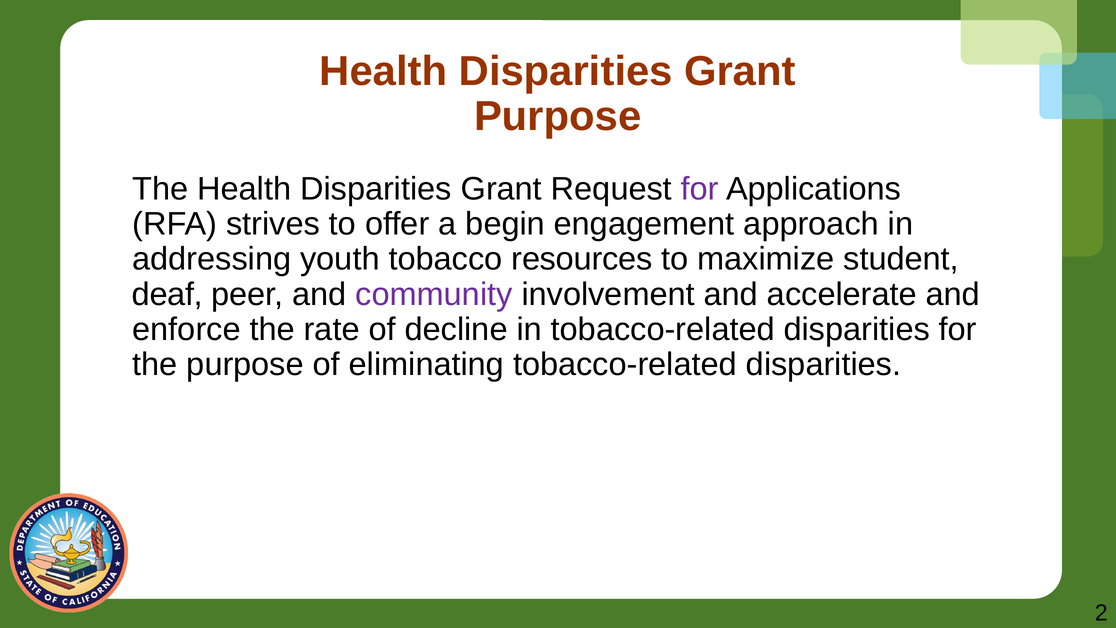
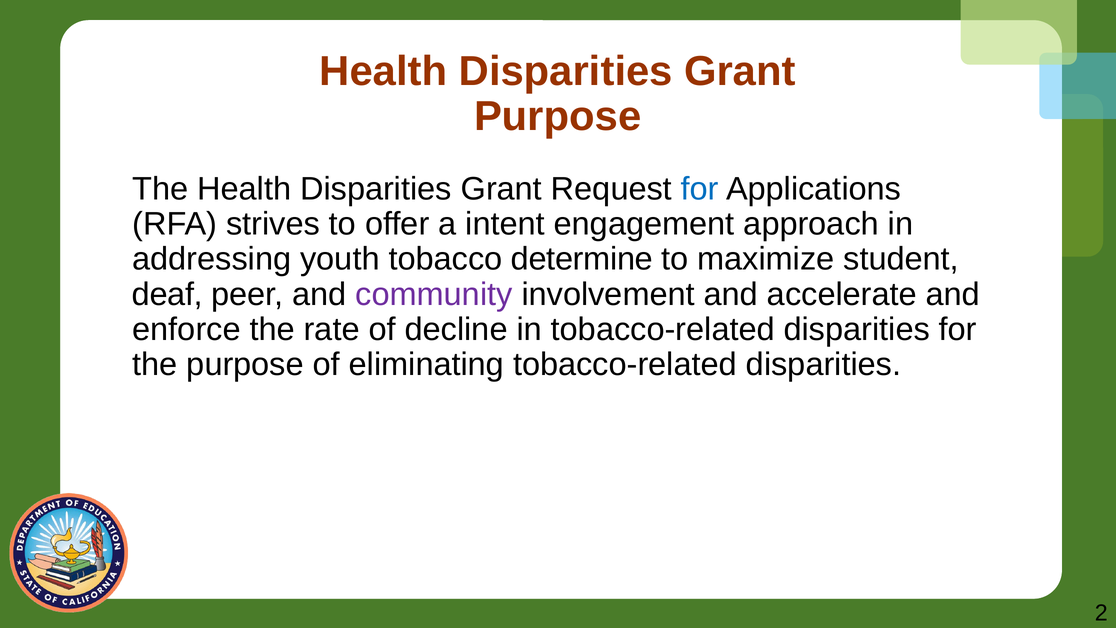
for at (700, 189) colour: purple -> blue
begin: begin -> intent
resources: resources -> determine
